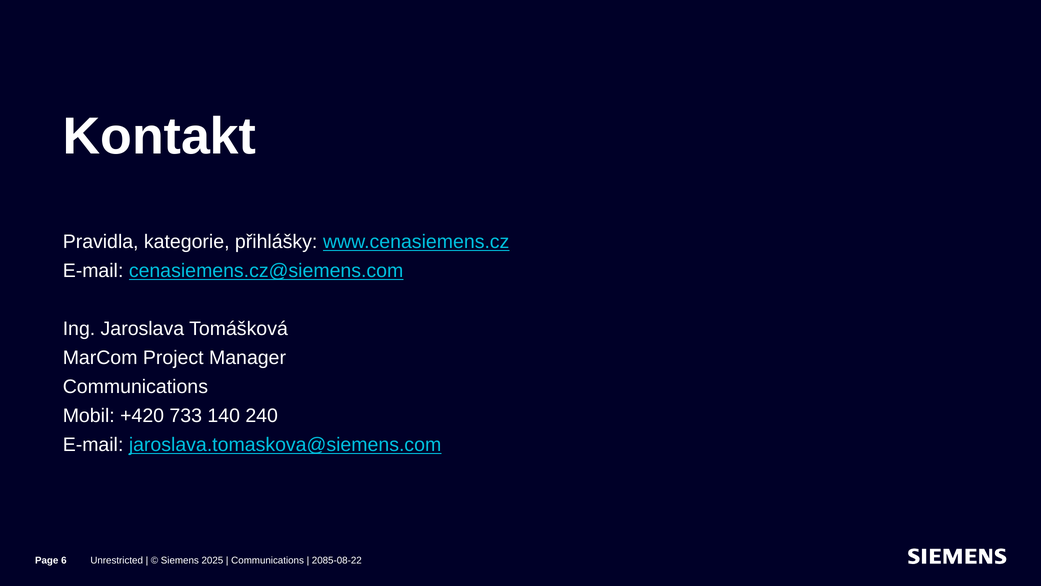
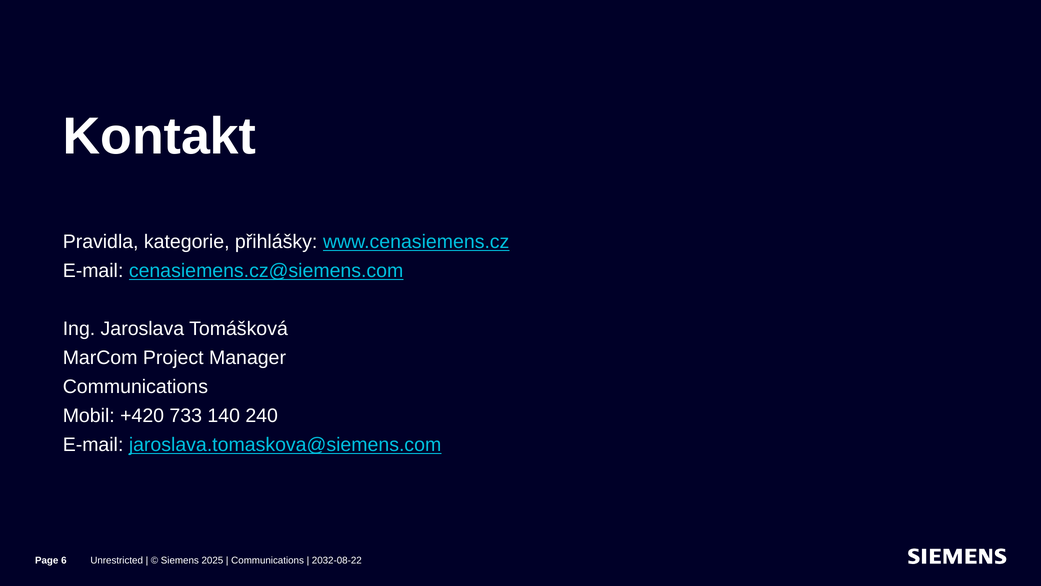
2085-08-22: 2085-08-22 -> 2032-08-22
